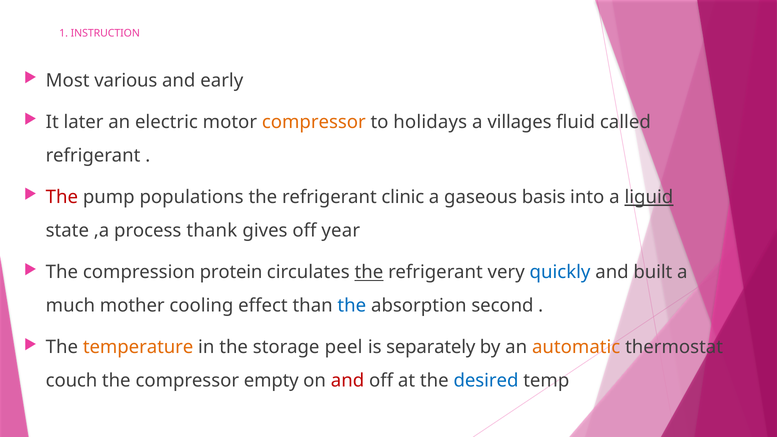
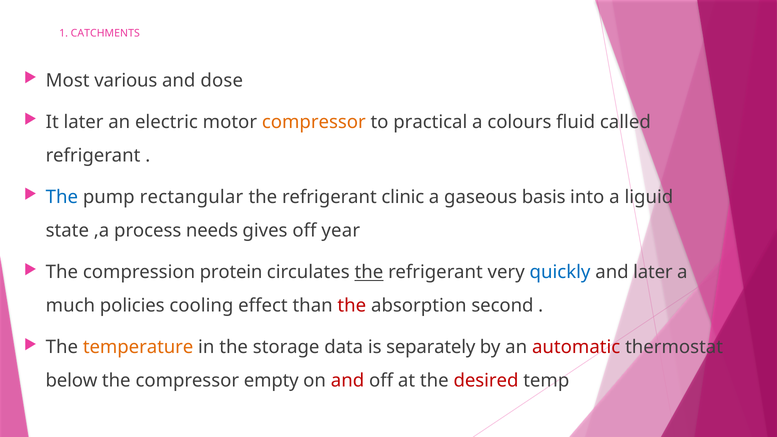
INSTRUCTION: INSTRUCTION -> CATCHMENTS
early: early -> dose
holidays: holidays -> practical
villages: villages -> colours
The at (62, 197) colour: red -> blue
populations: populations -> rectangular
liguid underline: present -> none
thank: thank -> needs
and built: built -> later
mother: mother -> policies
the at (352, 306) colour: blue -> red
peel: peel -> data
automatic colour: orange -> red
couch: couch -> below
desired colour: blue -> red
